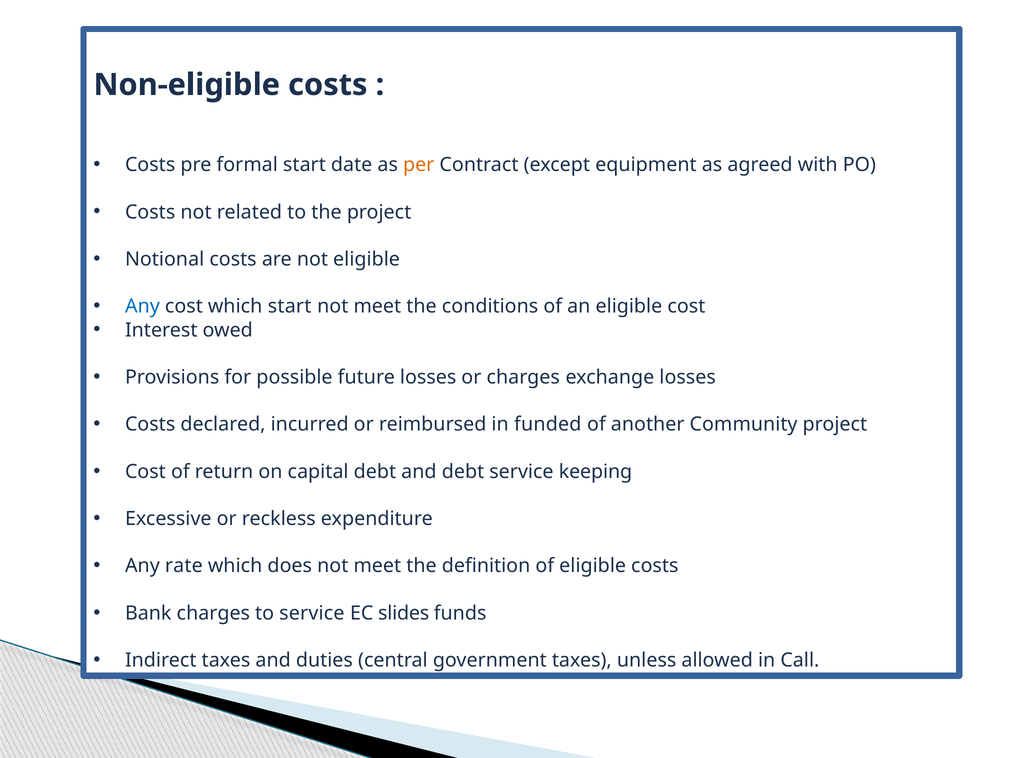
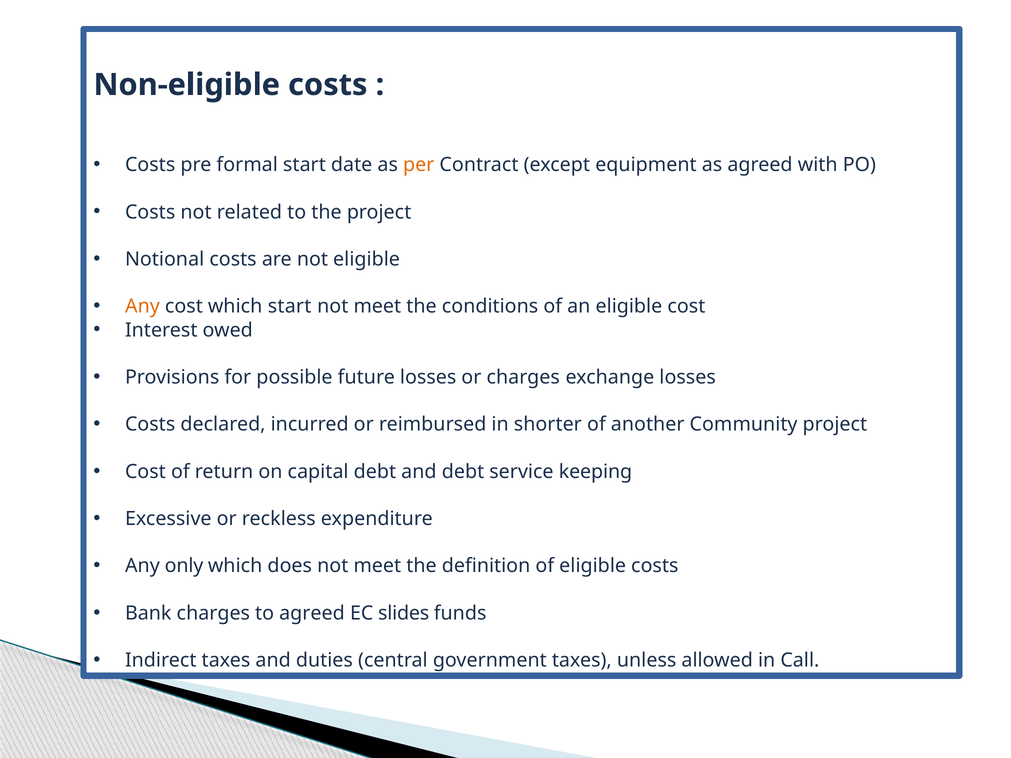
Any at (142, 307) colour: blue -> orange
funded: funded -> shorter
rate: rate -> only
to service: service -> agreed
